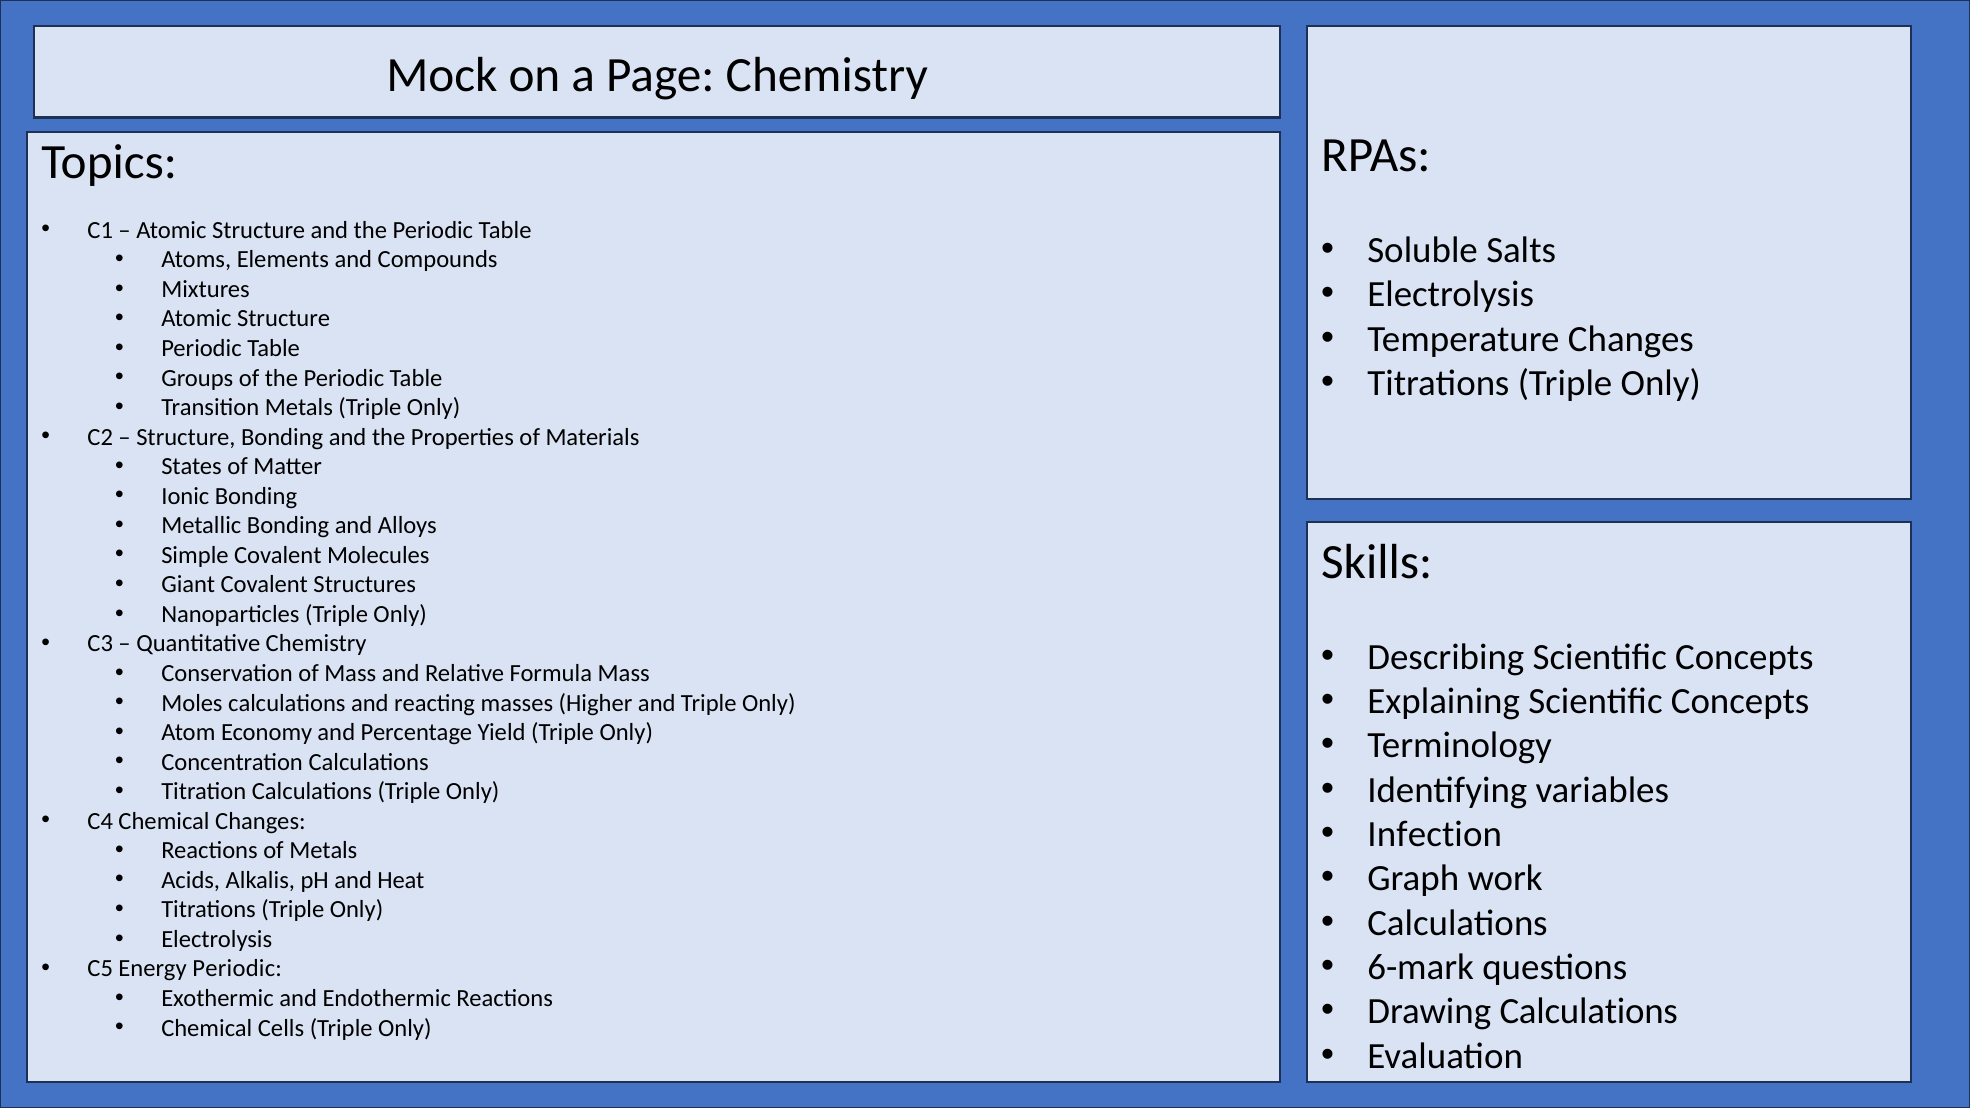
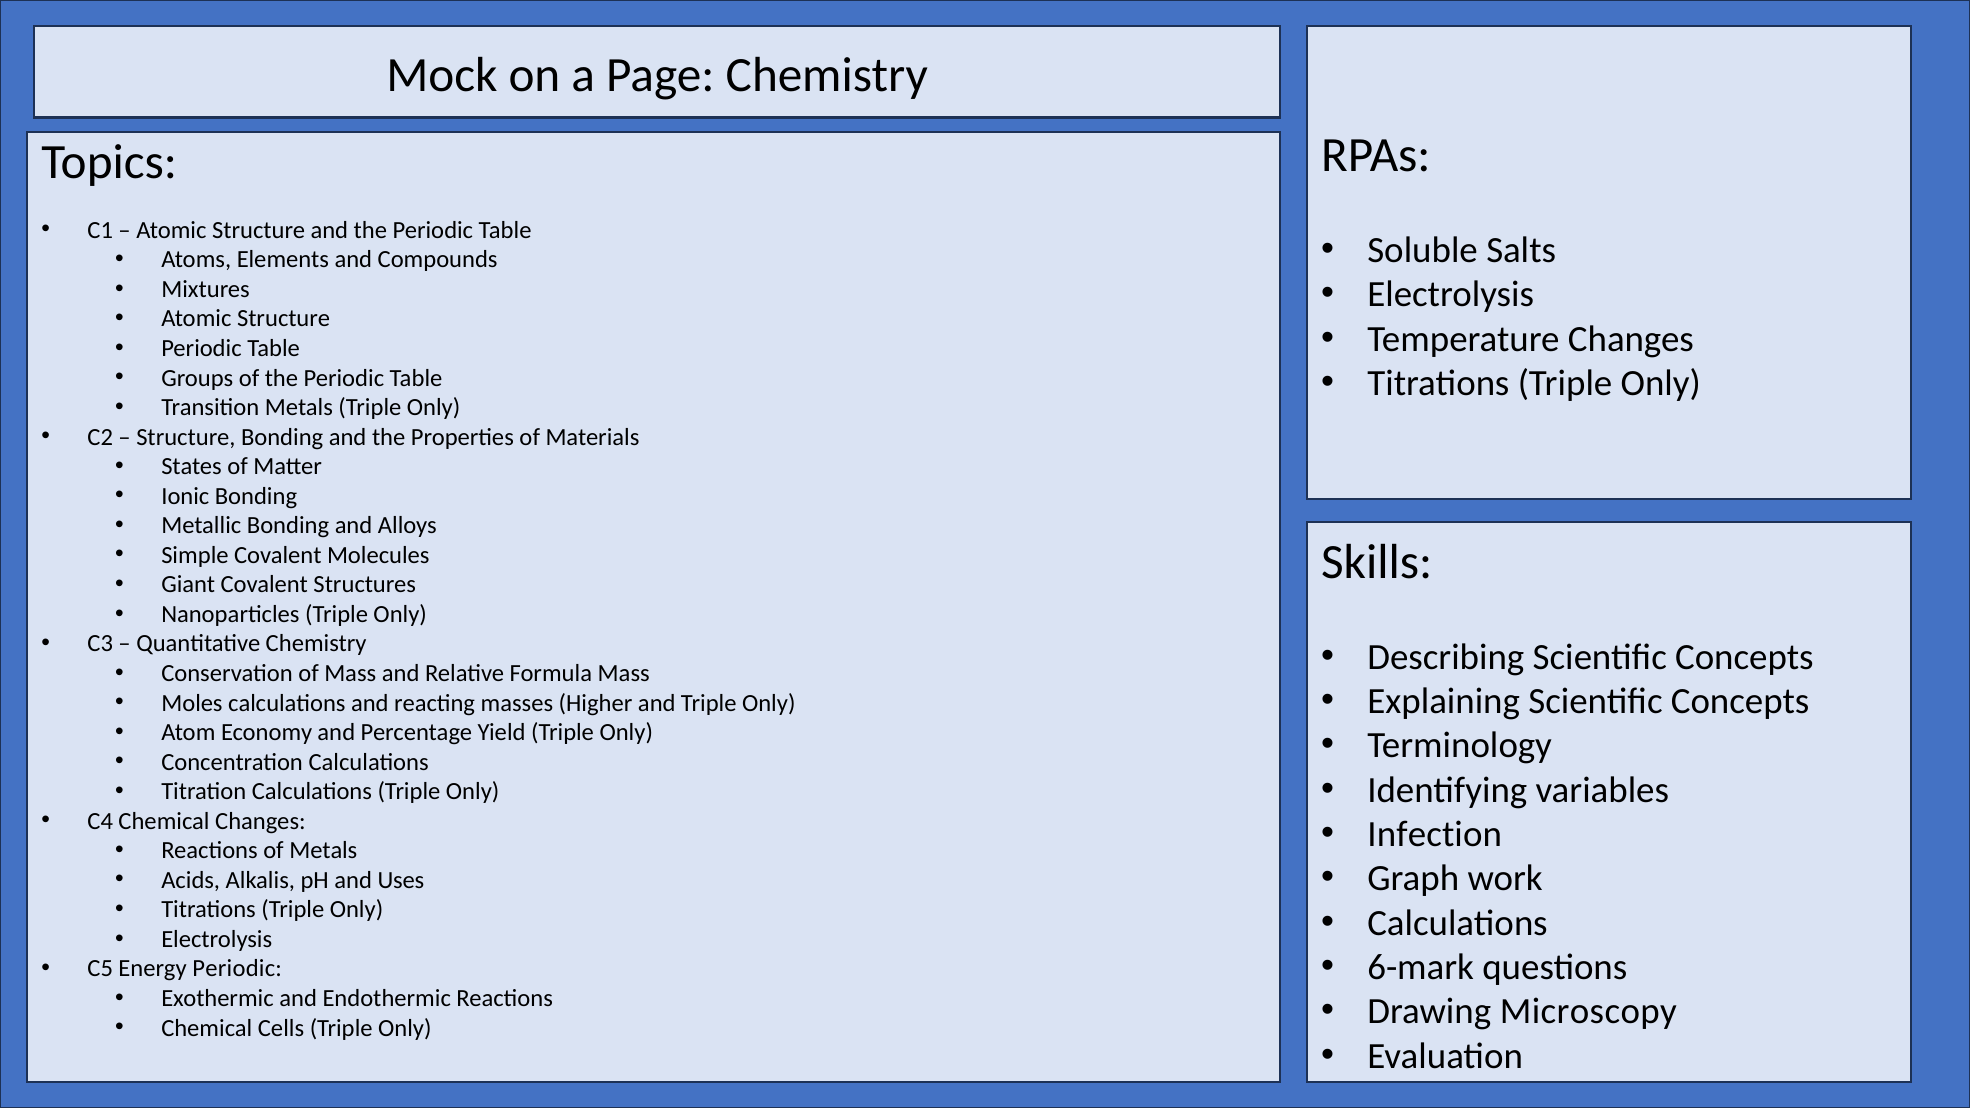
Heat: Heat -> Uses
Drawing Calculations: Calculations -> Microscopy
